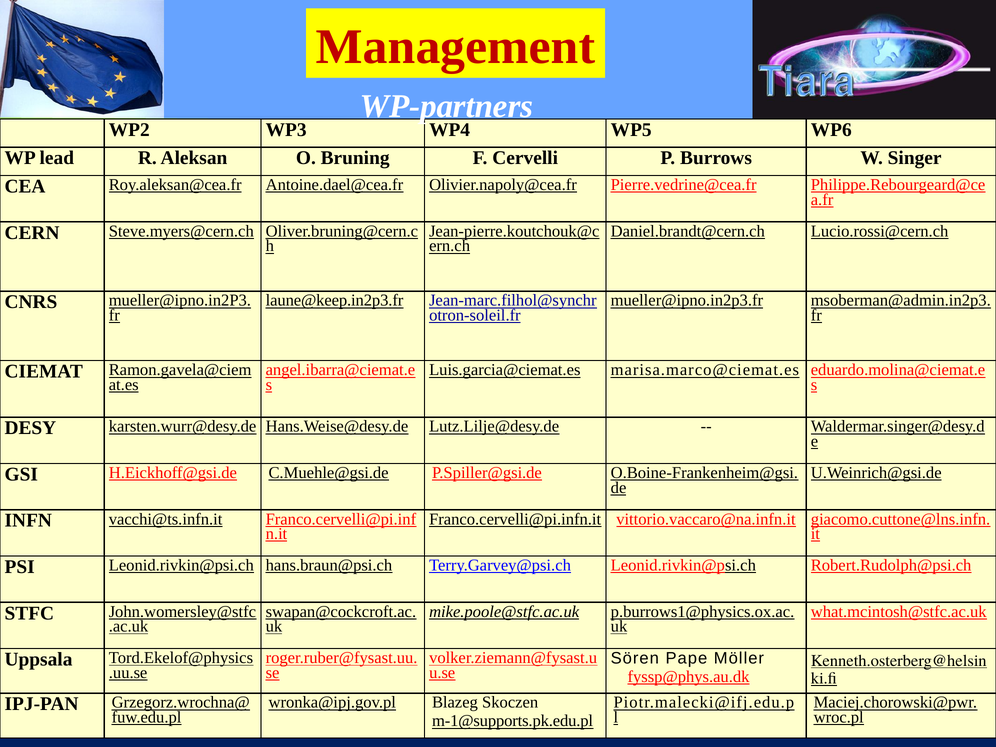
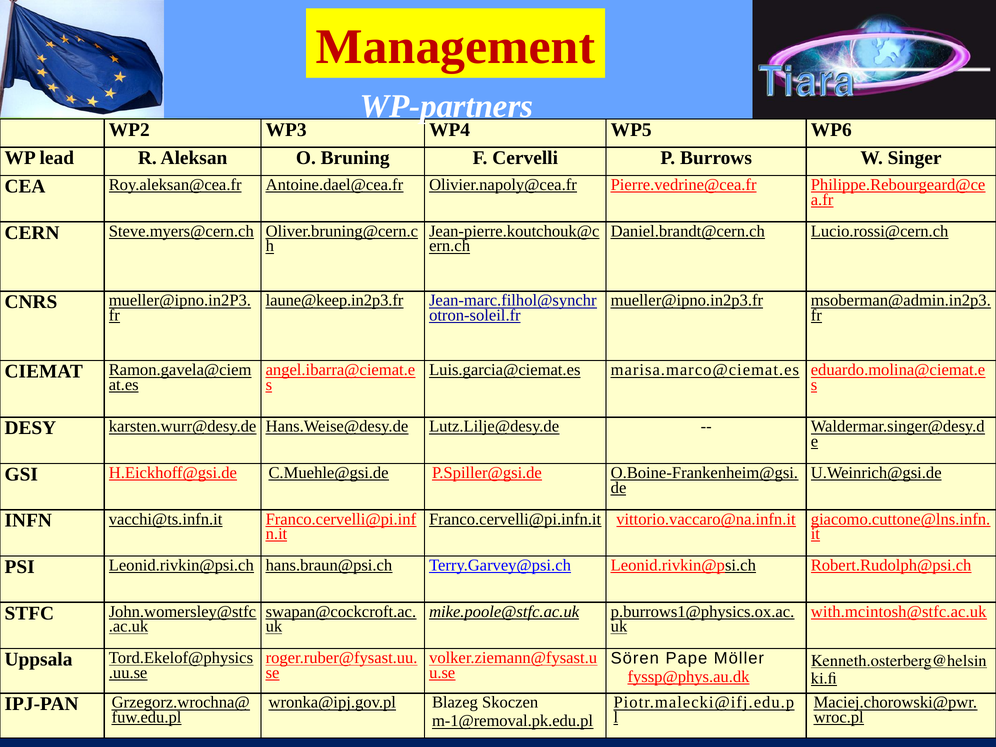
what.mcintosh@stfc.ac.uk: what.mcintosh@stfc.ac.uk -> with.mcintosh@stfc.ac.uk
m-1@supports.pk.edu.pl: m-1@supports.pk.edu.pl -> m-1@removal.pk.edu.pl
